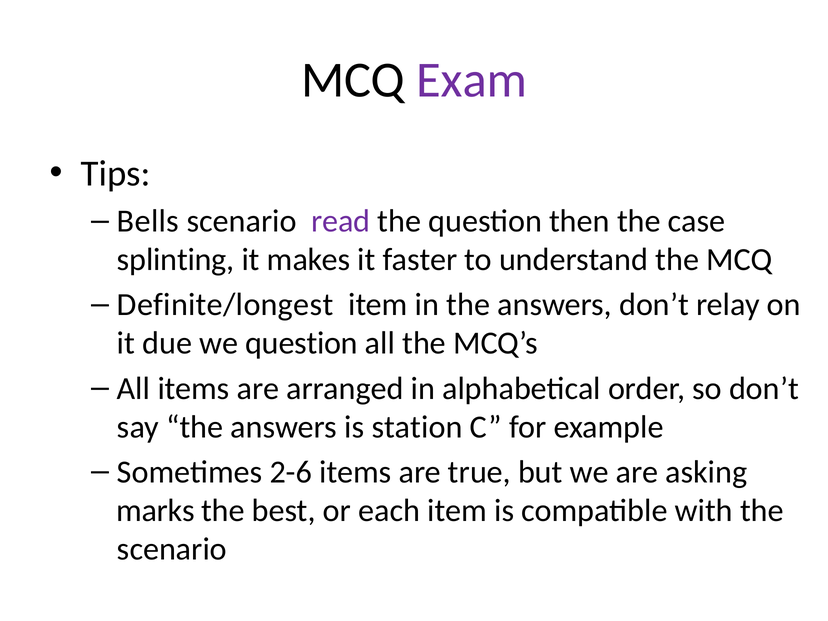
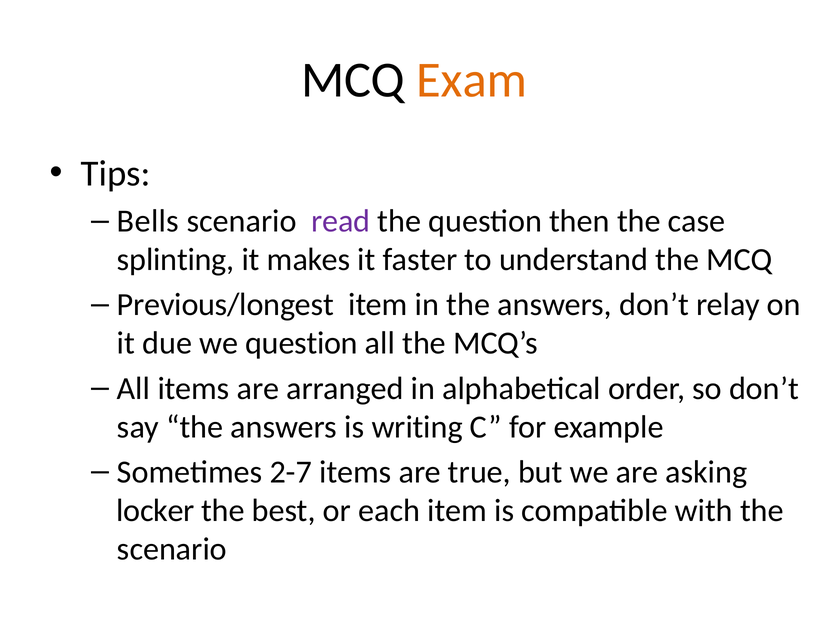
Exam colour: purple -> orange
Definite/longest: Definite/longest -> Previous/longest
station: station -> writing
2-6: 2-6 -> 2-7
marks: marks -> locker
